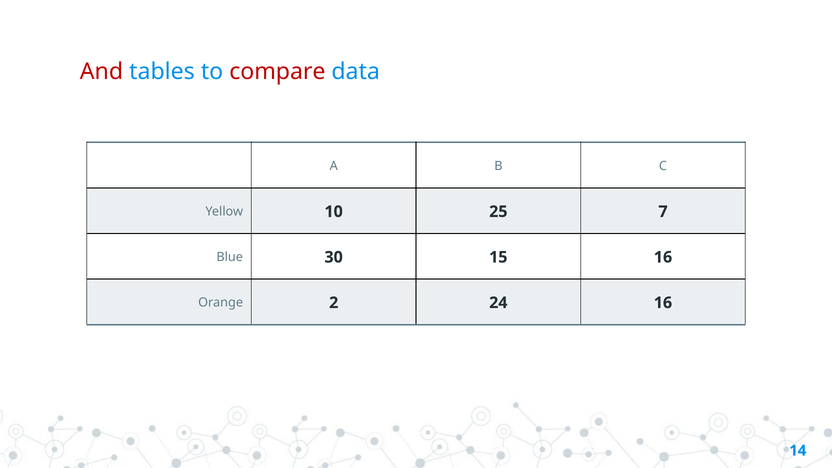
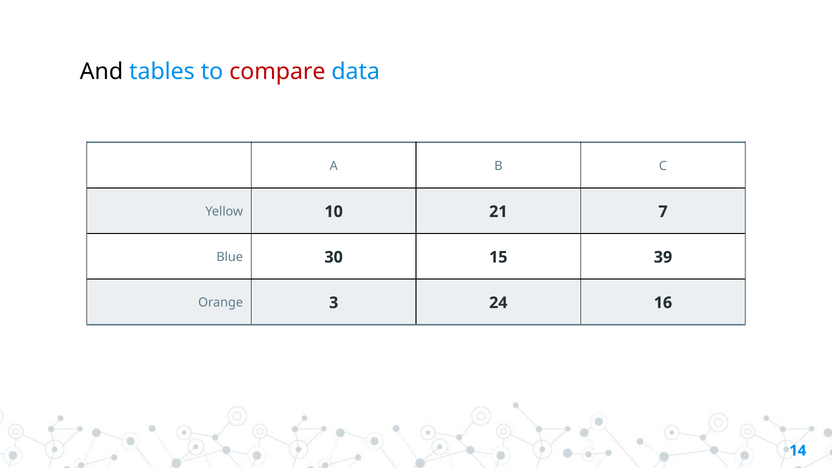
And colour: red -> black
25: 25 -> 21
15 16: 16 -> 39
2: 2 -> 3
